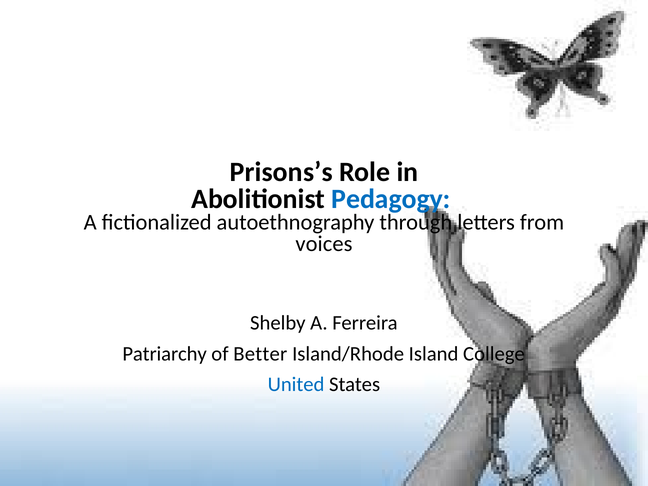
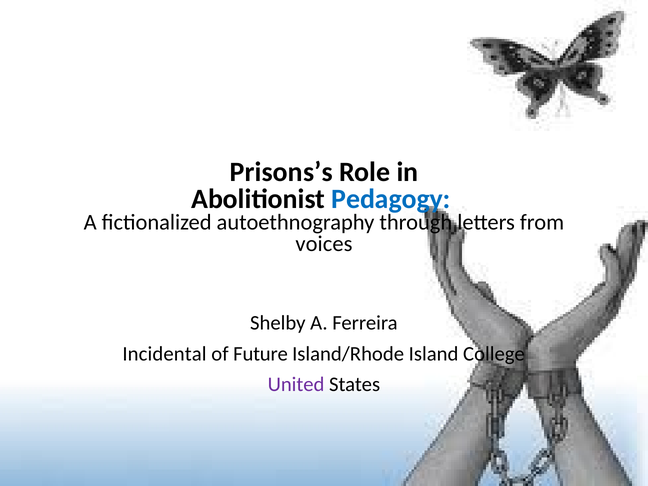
Patriarchy: Patriarchy -> Incidental
Better: Better -> Future
United colour: blue -> purple
